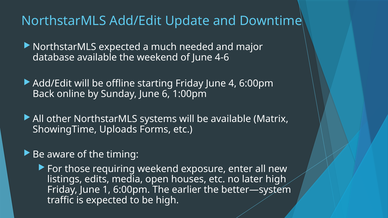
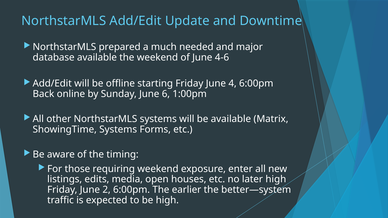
NorthstarMLS expected: expected -> prepared
ShowingTime Uploads: Uploads -> Systems
1: 1 -> 2
